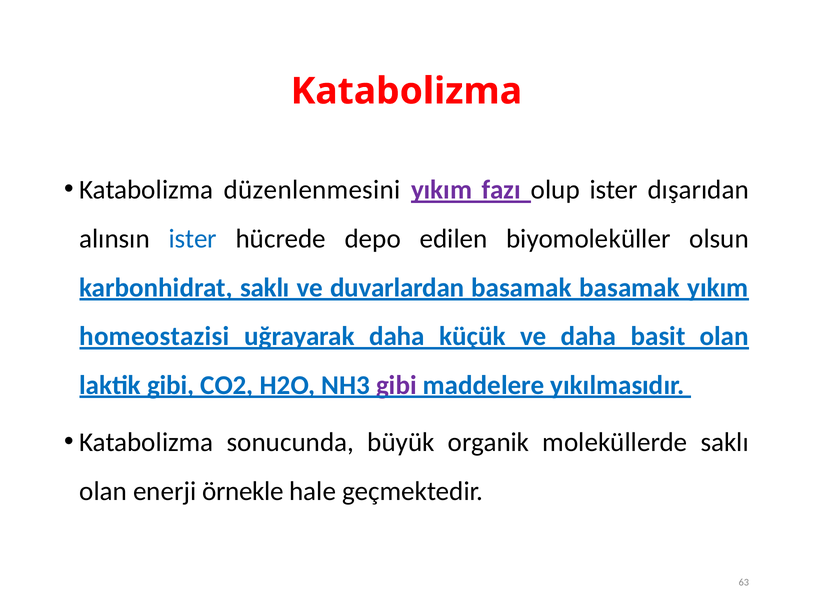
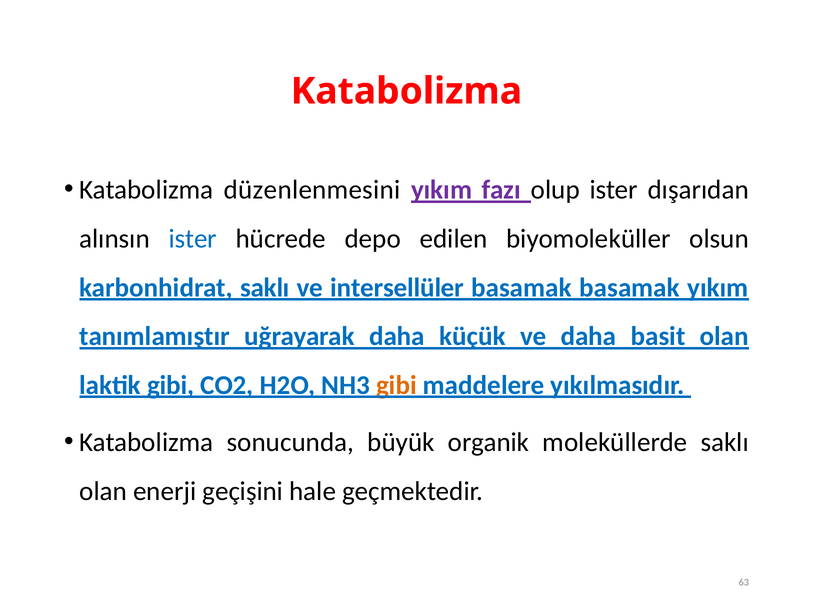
duvarlardan: duvarlardan -> intersellüler
homeostazisi: homeostazisi -> tanımlamıştır
gibi at (396, 385) colour: purple -> orange
örnekle: örnekle -> geçişini
